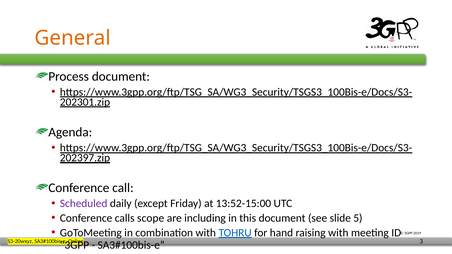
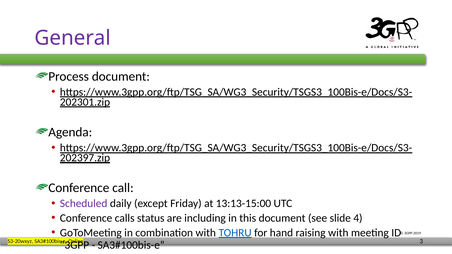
General colour: orange -> purple
13:52-15:00: 13:52-15:00 -> 13:13-15:00
scope: scope -> status
5: 5 -> 4
